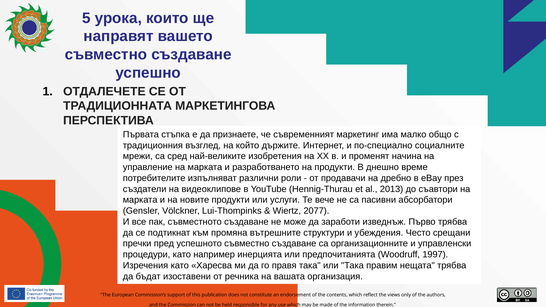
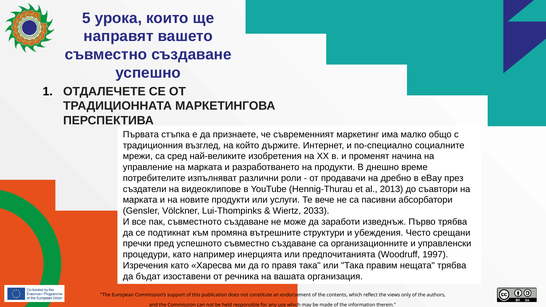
2077: 2077 -> 2033
